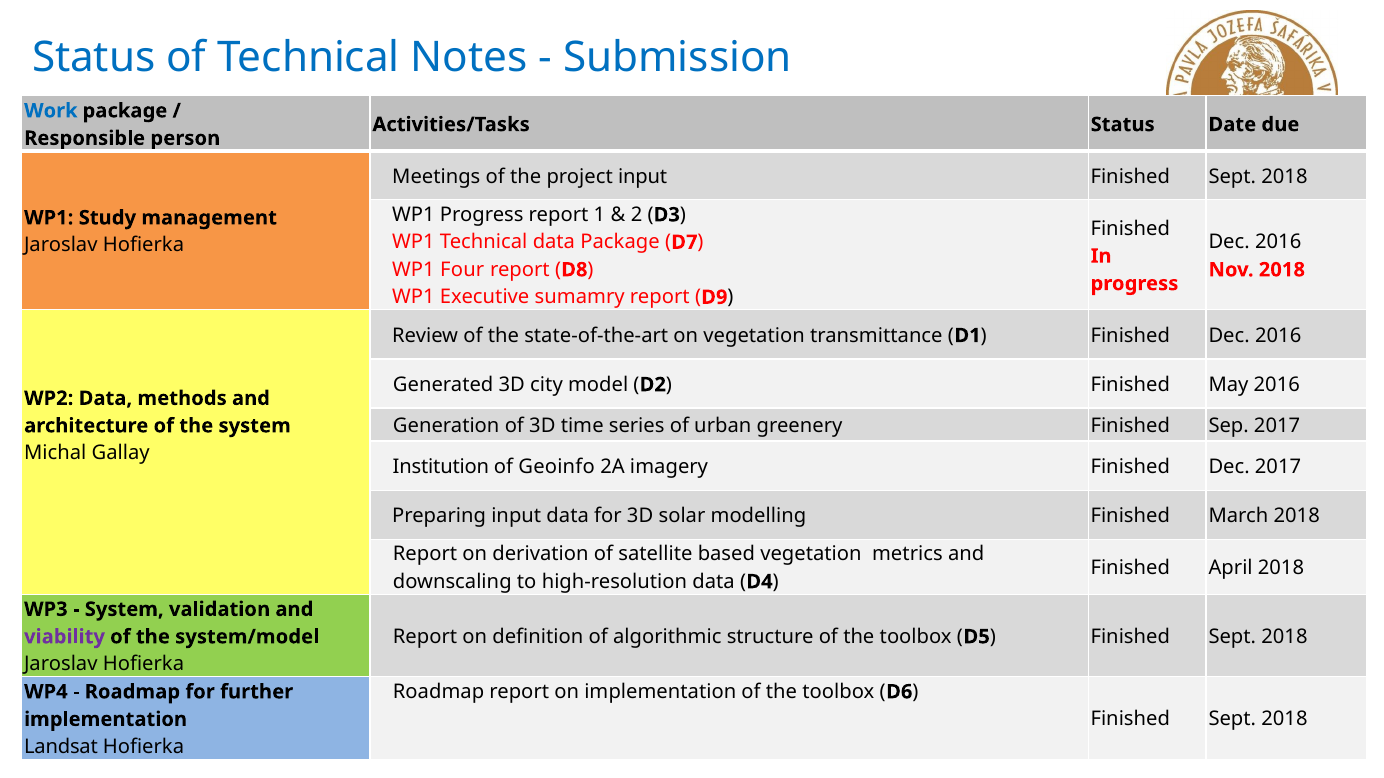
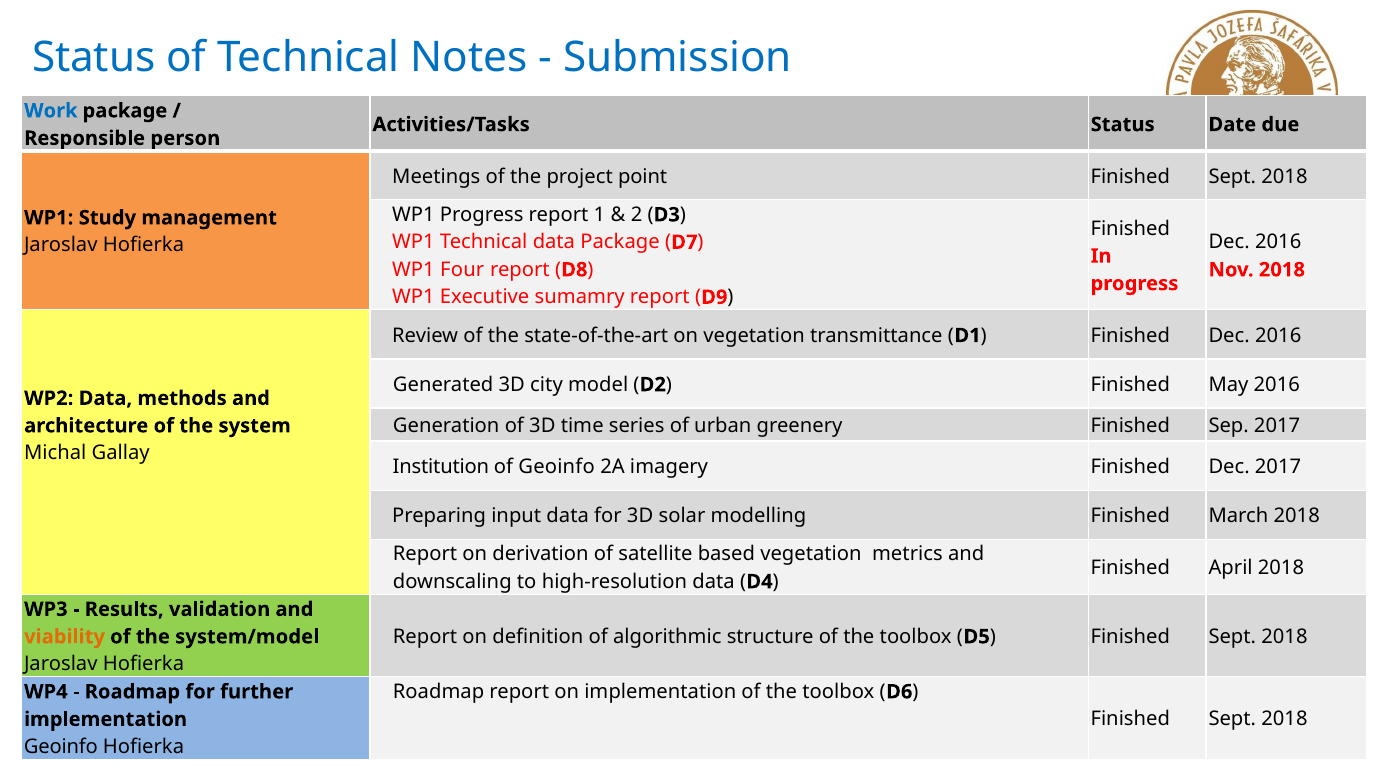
project input: input -> point
System at (124, 610): System -> Results
viability colour: purple -> orange
Landsat at (61, 747): Landsat -> Geoinfo
